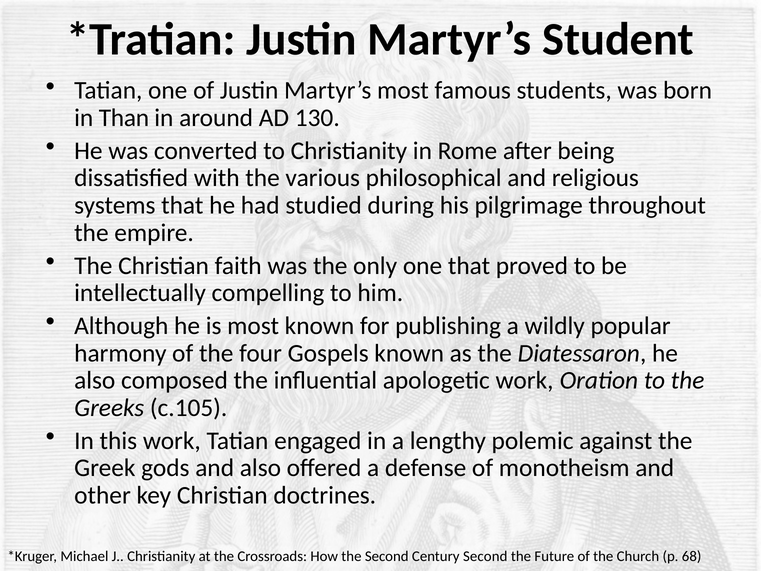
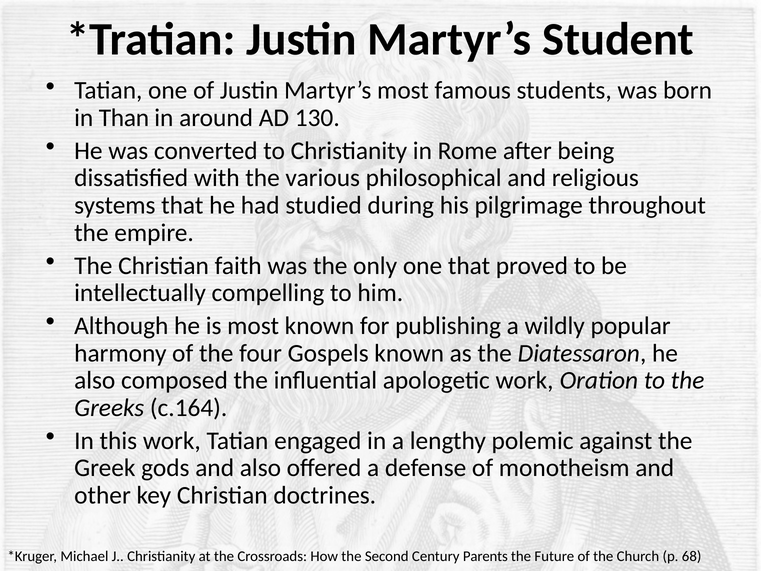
c.105: c.105 -> c.164
Century Second: Second -> Parents
